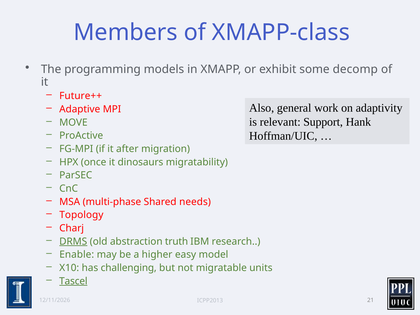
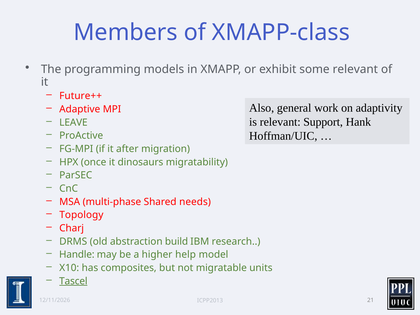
some decomp: decomp -> relevant
MOVE: MOVE -> LEAVE
DRMS underline: present -> none
truth: truth -> build
Enable: Enable -> Handle
easy: easy -> help
challenging: challenging -> composites
